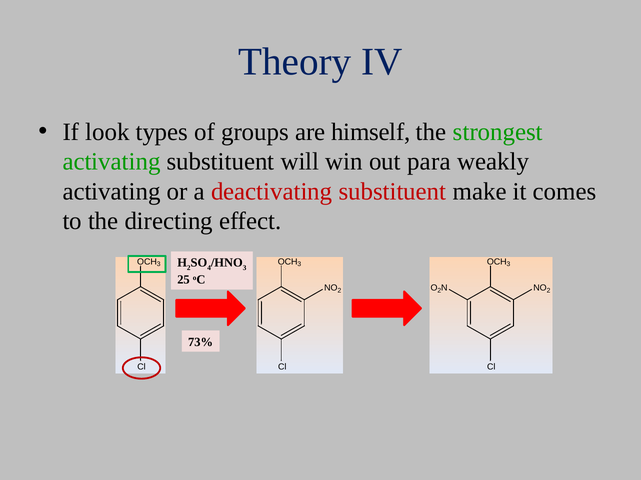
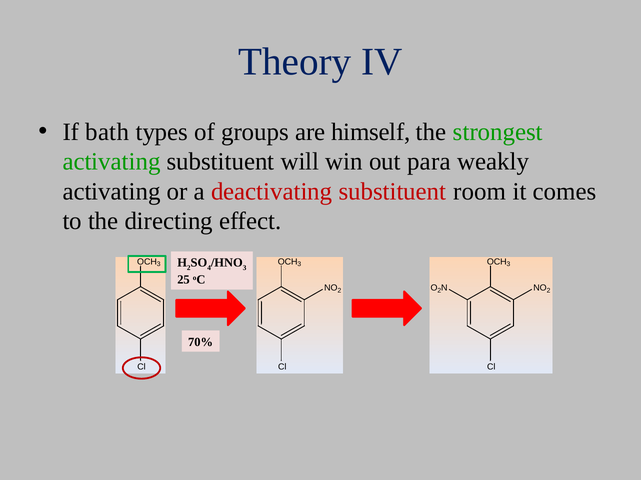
look: look -> bath
make: make -> room
73%: 73% -> 70%
